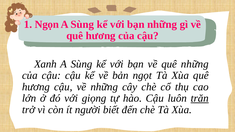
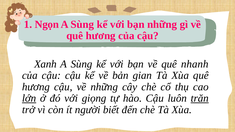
quê những: những -> nhanh
ngọt: ngọt -> gian
lớn underline: none -> present
